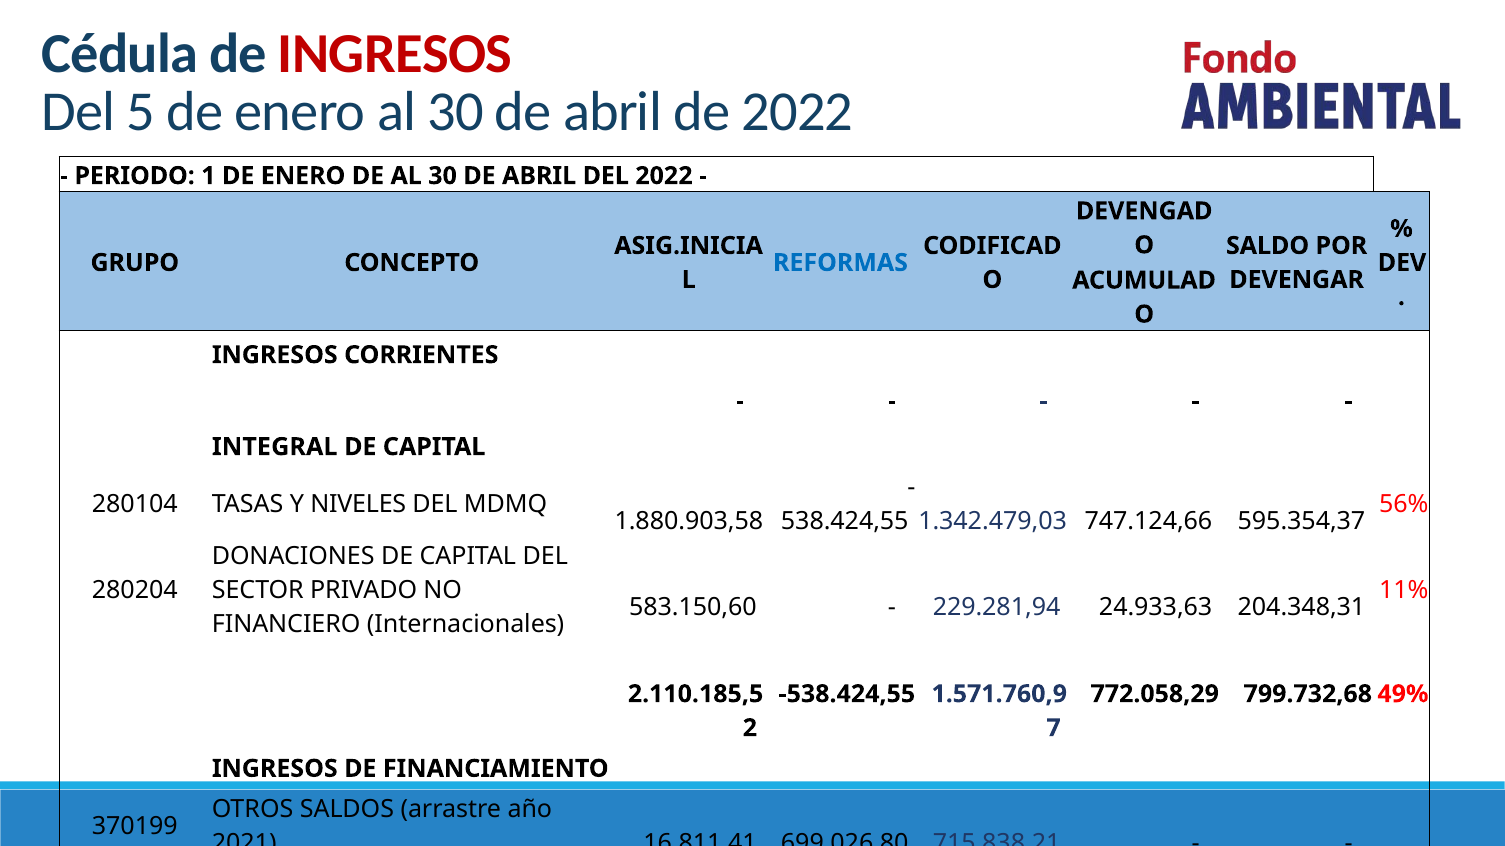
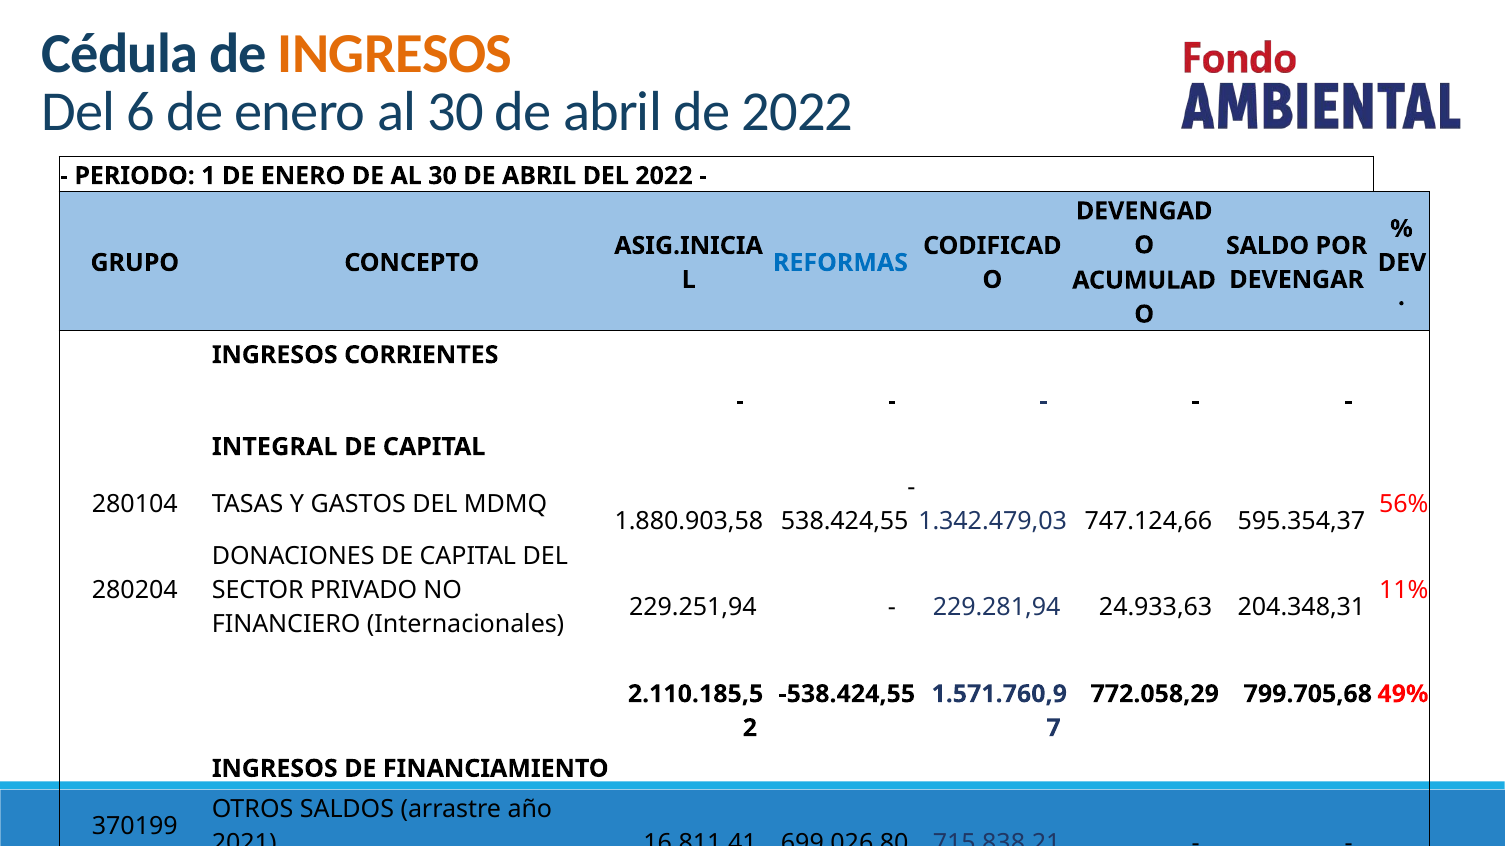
INGRESOS at (395, 54) colour: red -> orange
5: 5 -> 6
NIVELES: NIVELES -> GASTOS
583.150,60: 583.150,60 -> 229.251,94
799.732,68: 799.732,68 -> 799.705,68
